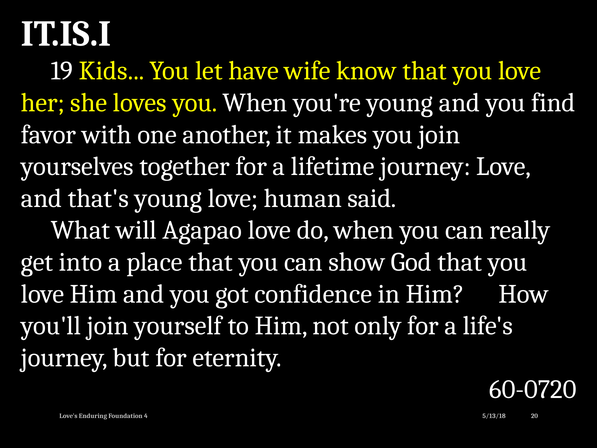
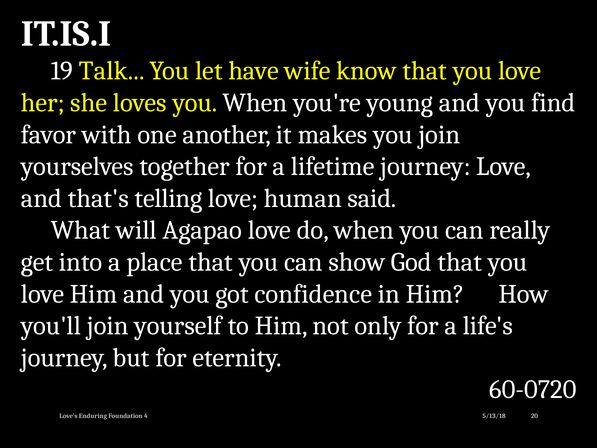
Kids: Kids -> Talk
that's young: young -> telling
